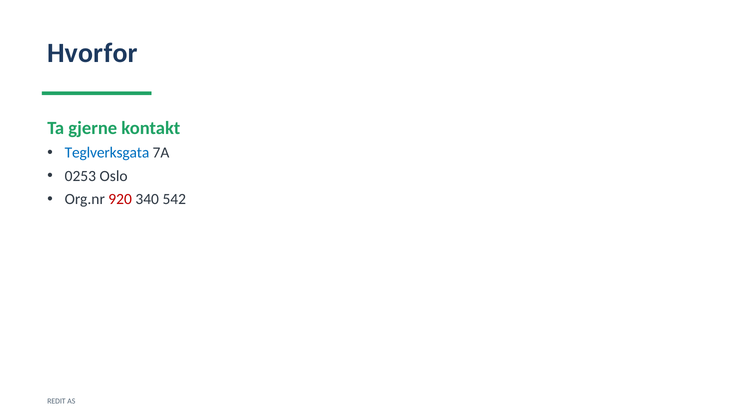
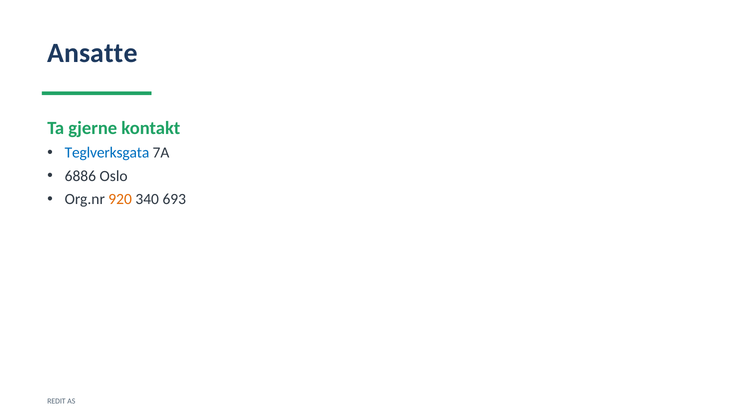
Hvorfor: Hvorfor -> Ansatte
0253: 0253 -> 6886
920 colour: red -> orange
542: 542 -> 693
